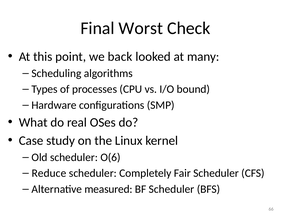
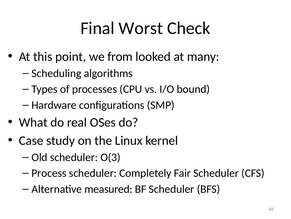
back: back -> from
O(6: O(6 -> O(3
Reduce: Reduce -> Process
